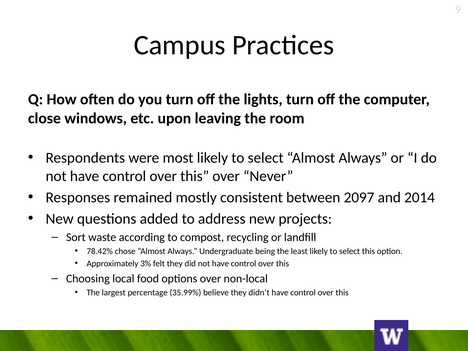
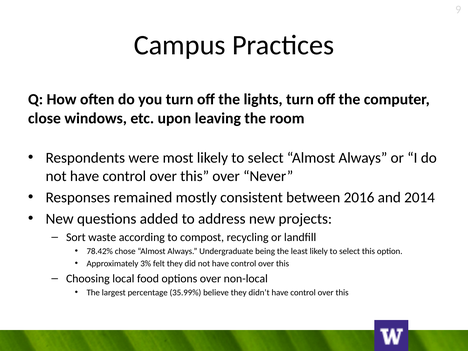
2097: 2097 -> 2016
